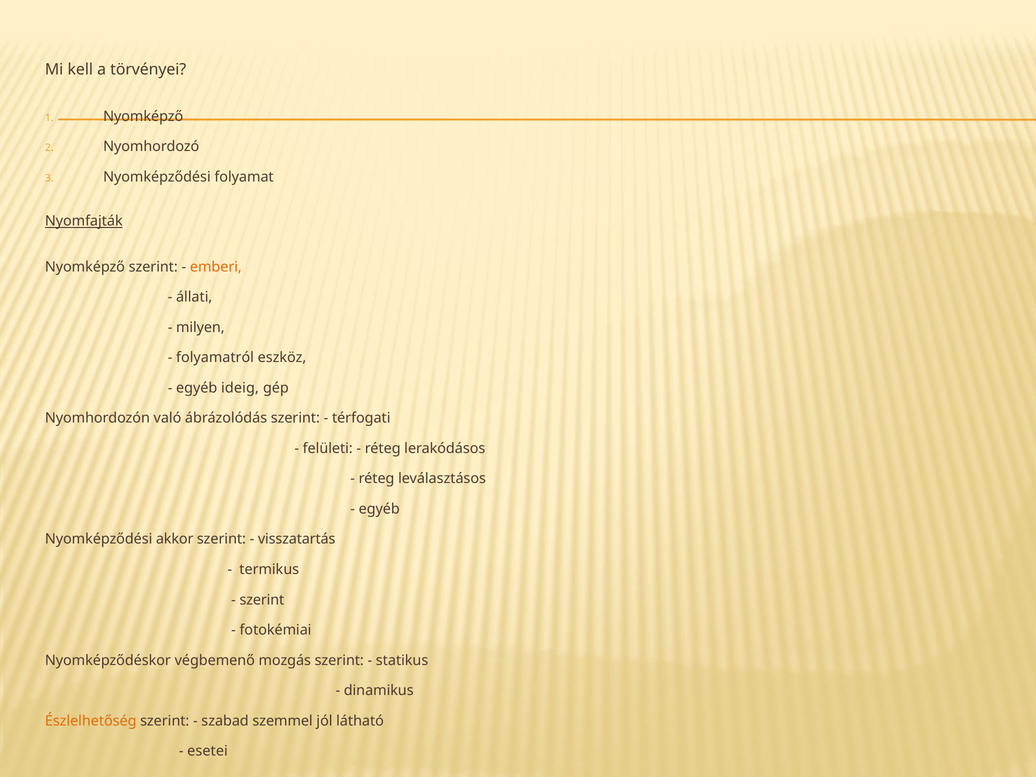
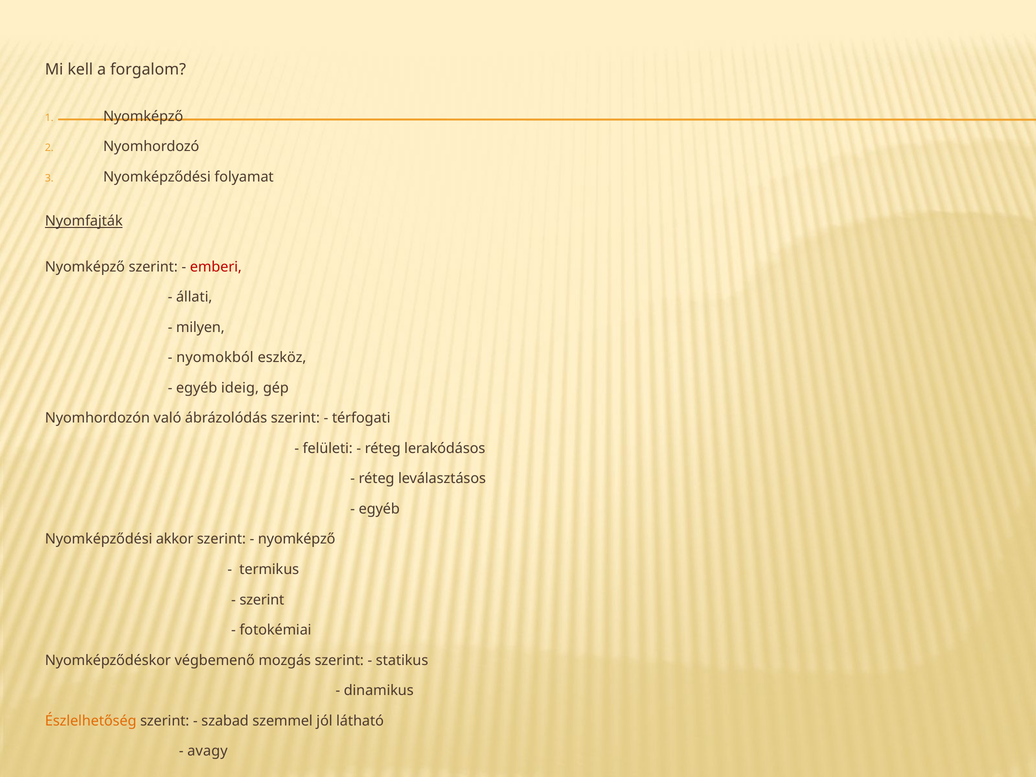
törvényei: törvényei -> forgalom
emberi colour: orange -> red
folyamatról: folyamatról -> nyomokból
visszatartás at (297, 539): visszatartás -> nyomképző
esetei: esetei -> avagy
